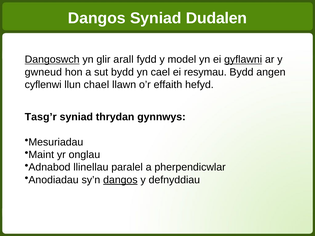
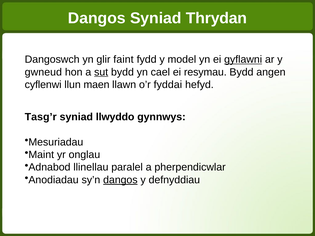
Dudalen: Dudalen -> Thrydan
Dangoswch underline: present -> none
arall: arall -> faint
sut underline: none -> present
chael: chael -> maen
effaith: effaith -> fyddai
thrydan: thrydan -> llwyddo
